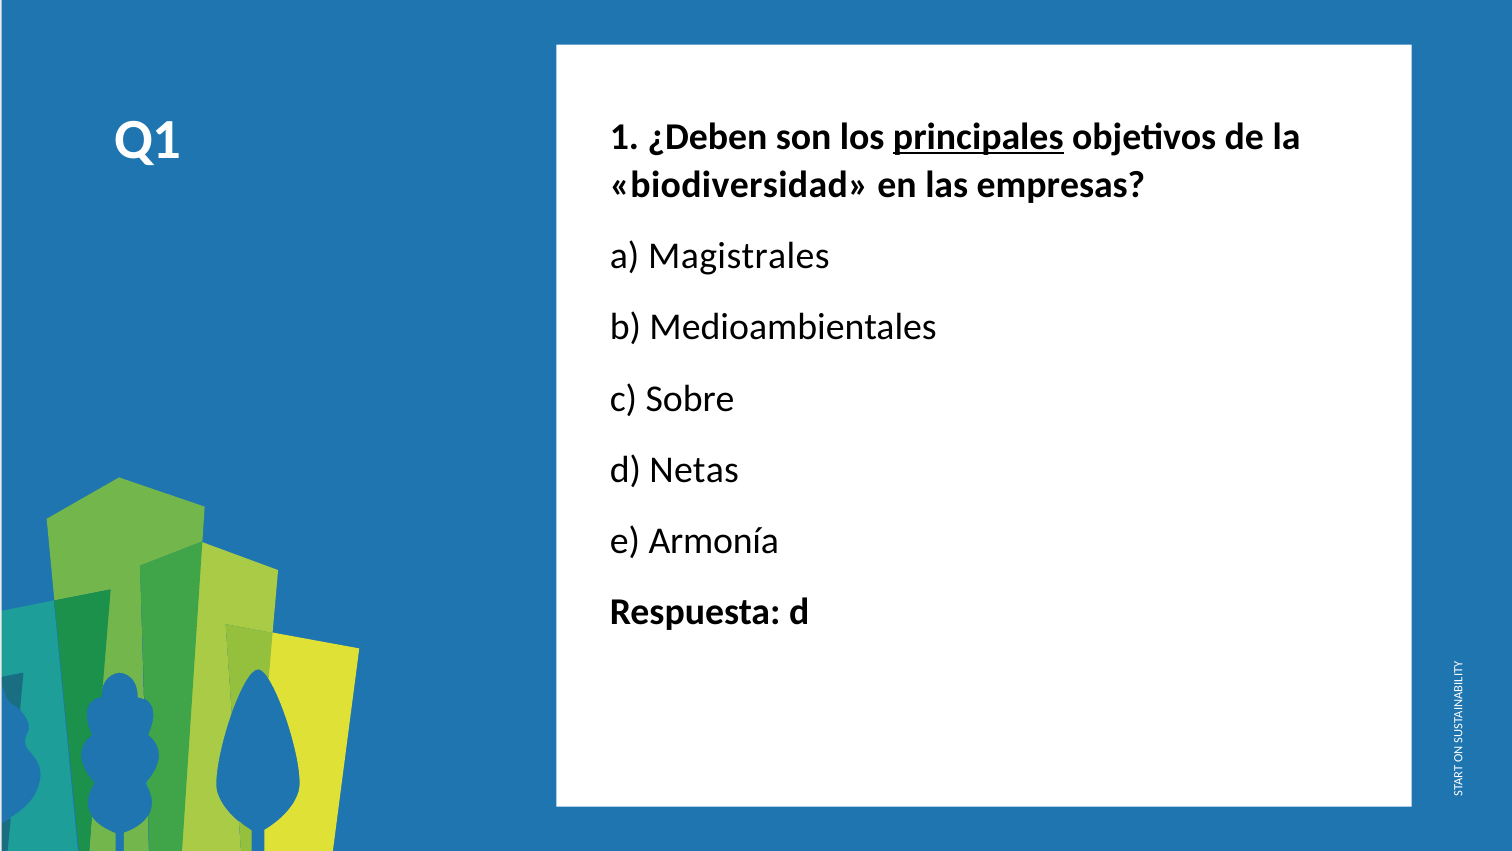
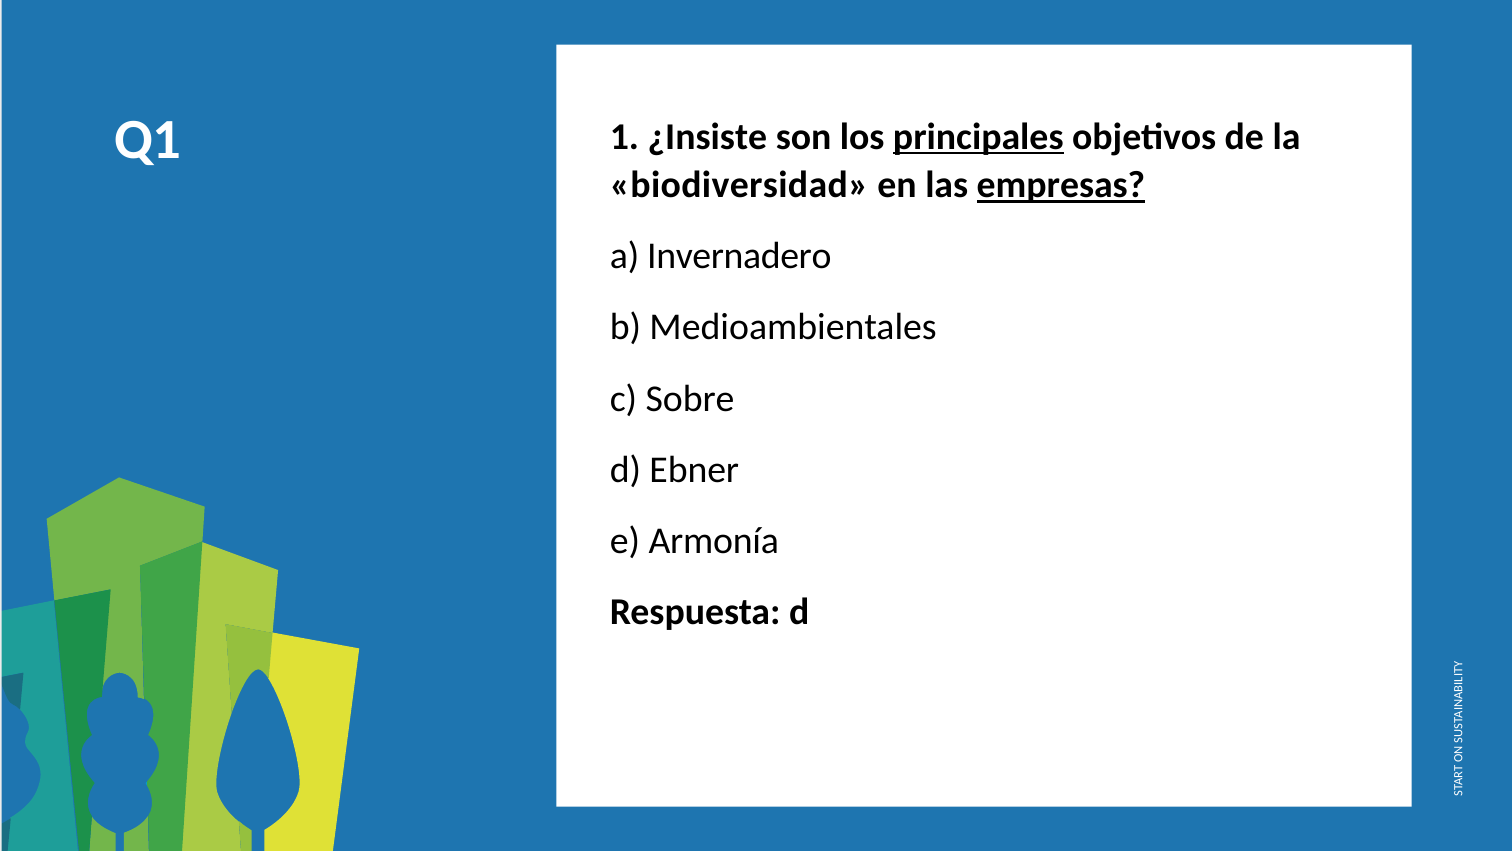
¿Deben: ¿Deben -> ¿Insiste
empresas underline: none -> present
Magistrales: Magistrales -> Invernadero
Netas: Netas -> Ebner
